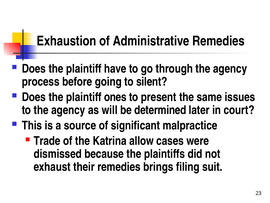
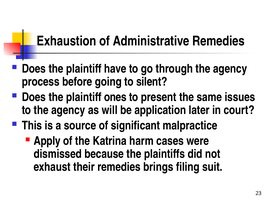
determined: determined -> application
Trade: Trade -> Apply
allow: allow -> harm
